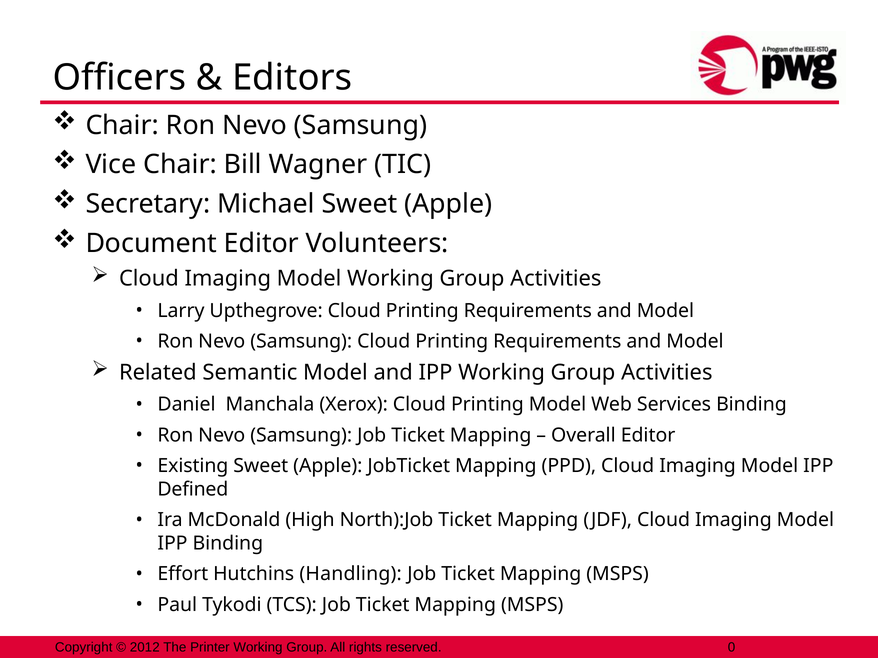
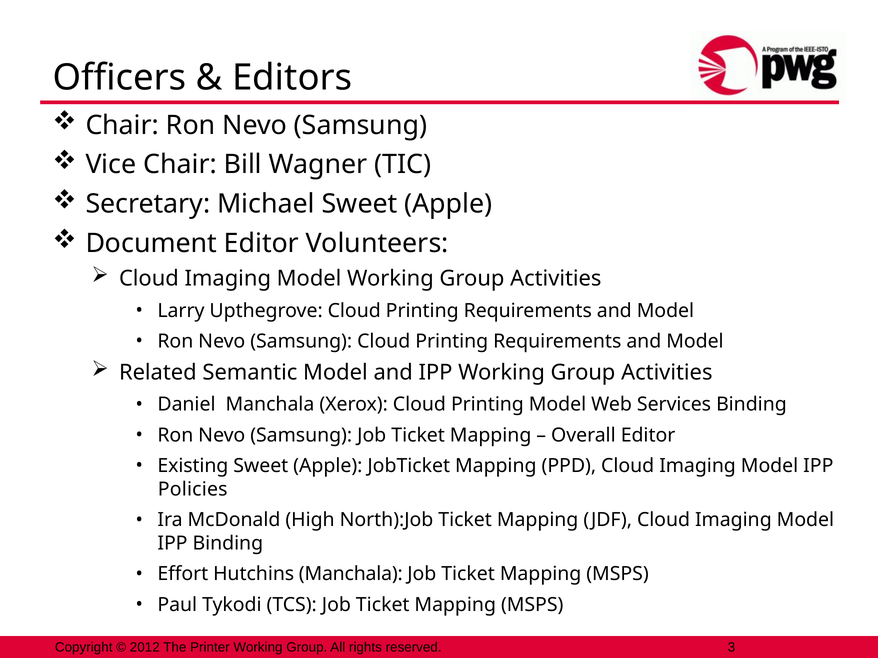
Defined: Defined -> Policies
Hutchins Handling: Handling -> Manchala
0: 0 -> 3
